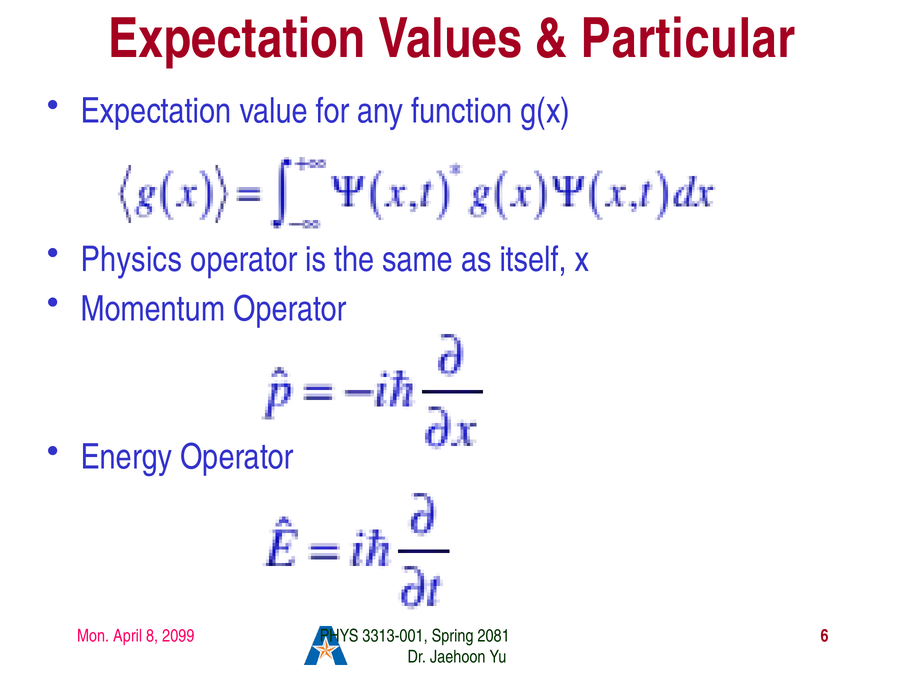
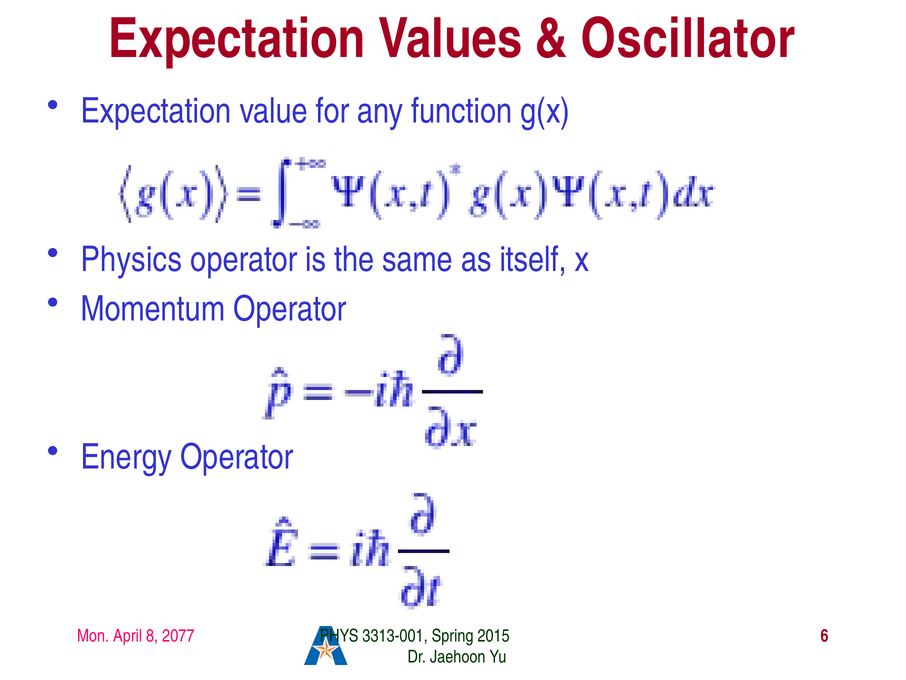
Particular: Particular -> Oscillator
2099: 2099 -> 2077
2081: 2081 -> 2015
